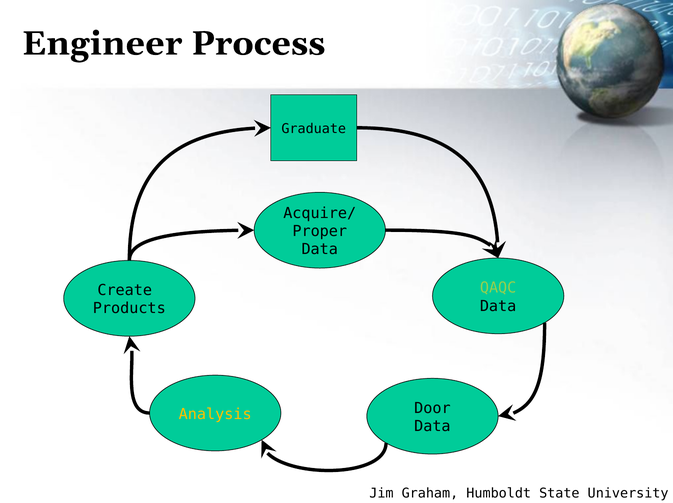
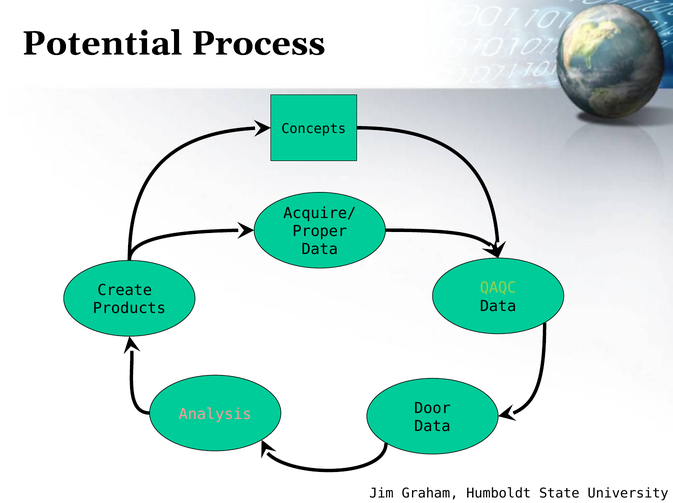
Engineer: Engineer -> Potential
Graduate: Graduate -> Concepts
Analysis colour: yellow -> pink
